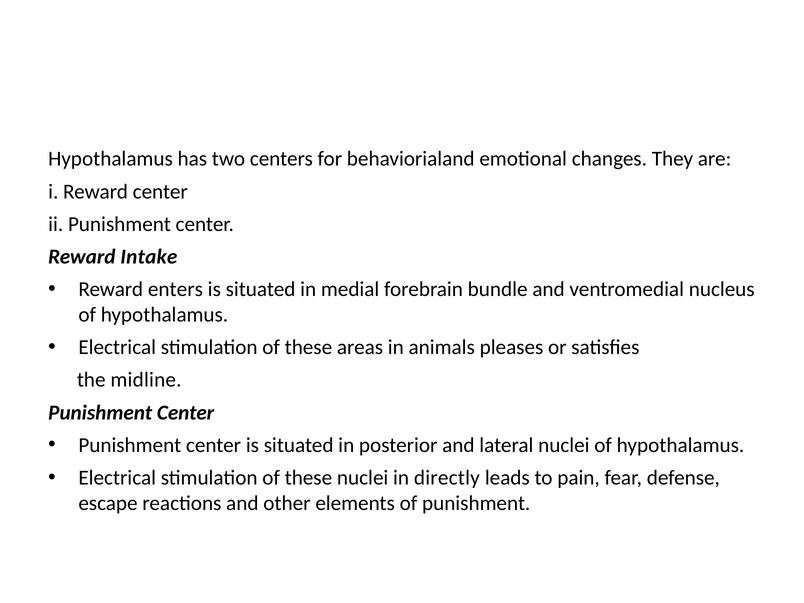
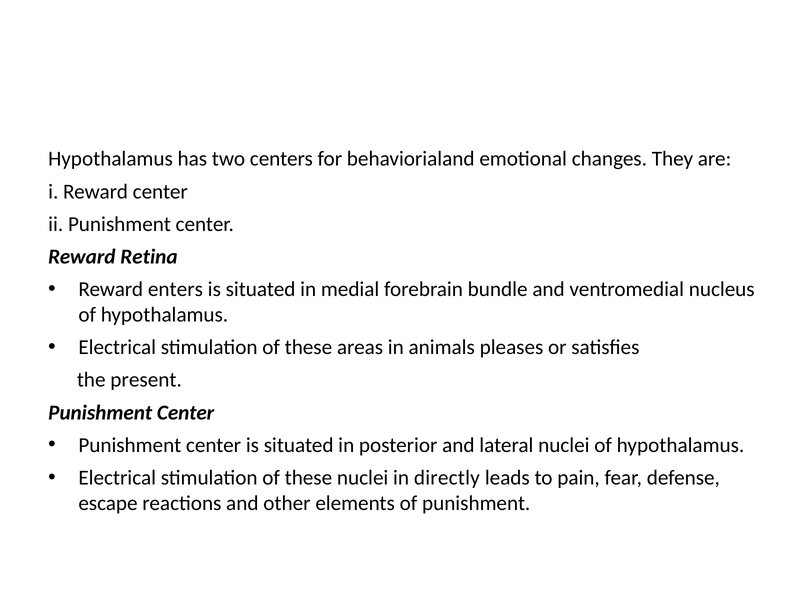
Intake: Intake -> Retina
midline: midline -> present
